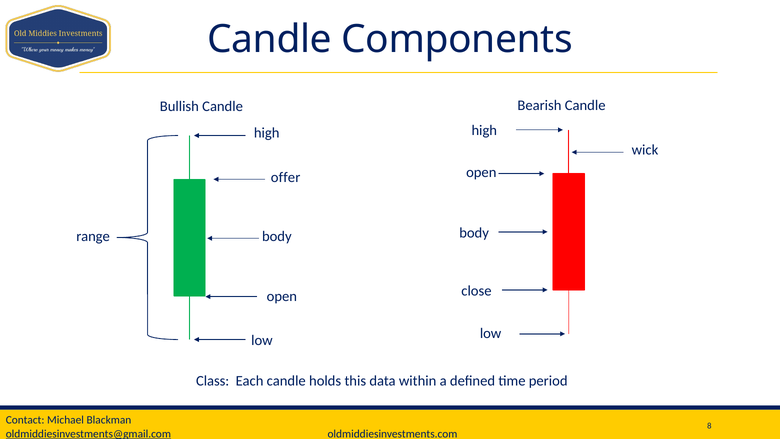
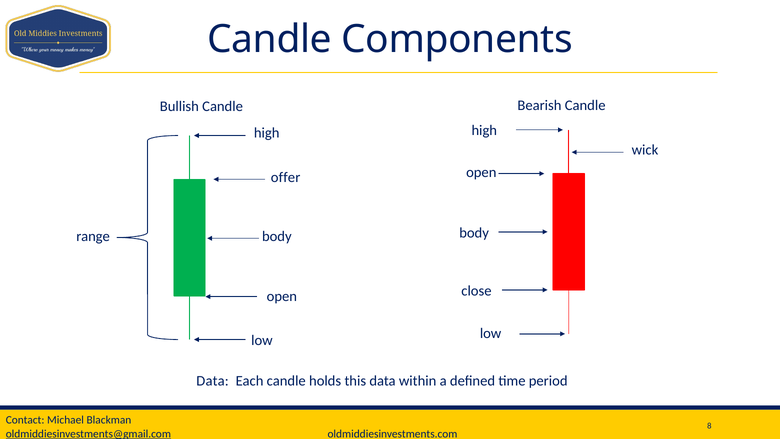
Class at (213, 381): Class -> Data
